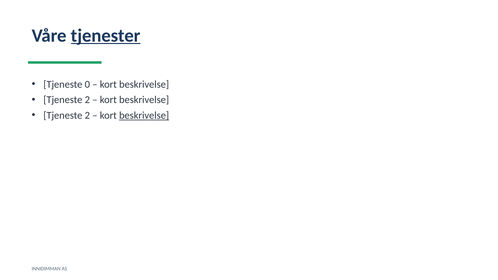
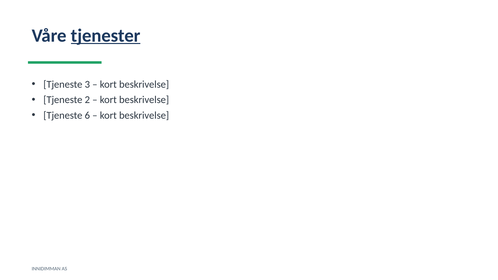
0: 0 -> 3
2 at (87, 115): 2 -> 6
beskrivelse at (144, 115) underline: present -> none
